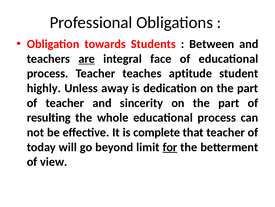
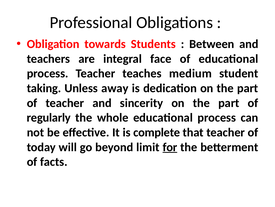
are underline: present -> none
aptitude: aptitude -> medium
highly: highly -> taking
resulting: resulting -> regularly
view: view -> facts
